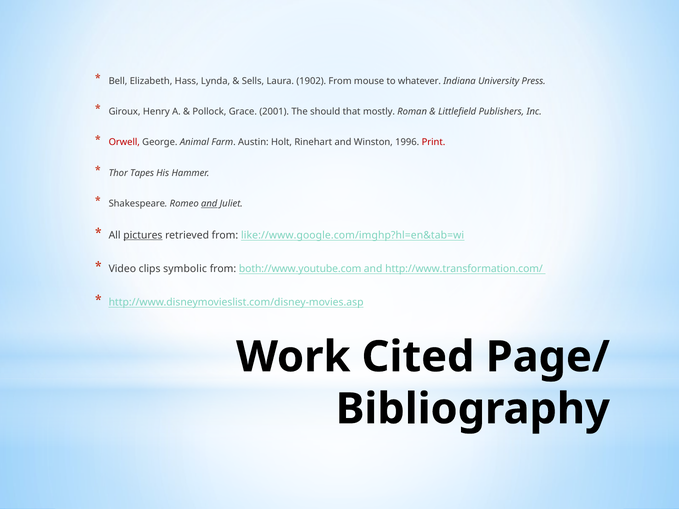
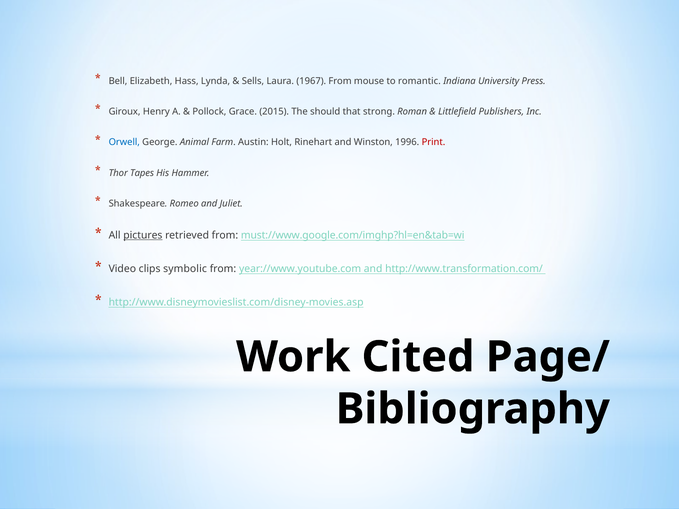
1902: 1902 -> 1967
whatever: whatever -> romantic
2001: 2001 -> 2015
mostly: mostly -> strong
Orwell colour: red -> blue
and at (209, 204) underline: present -> none
like://www.google.com/imghp?hl=en&tab=wi: like://www.google.com/imghp?hl=en&tab=wi -> must://www.google.com/imghp?hl=en&tab=wi
both://www.youtube.com: both://www.youtube.com -> year://www.youtube.com
